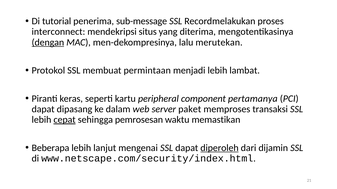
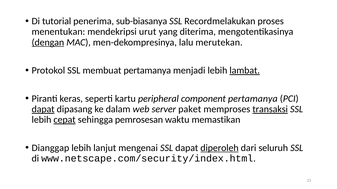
sub-message: sub-message -> sub-biasanya
interconnect: interconnect -> menentukan
situs: situs -> urut
membuat permintaan: permintaan -> pertamanya
lambat underline: none -> present
dapat at (43, 109) underline: none -> present
transaksi underline: none -> present
Beberapa: Beberapa -> Dianggap
dijamin: dijamin -> seluruh
